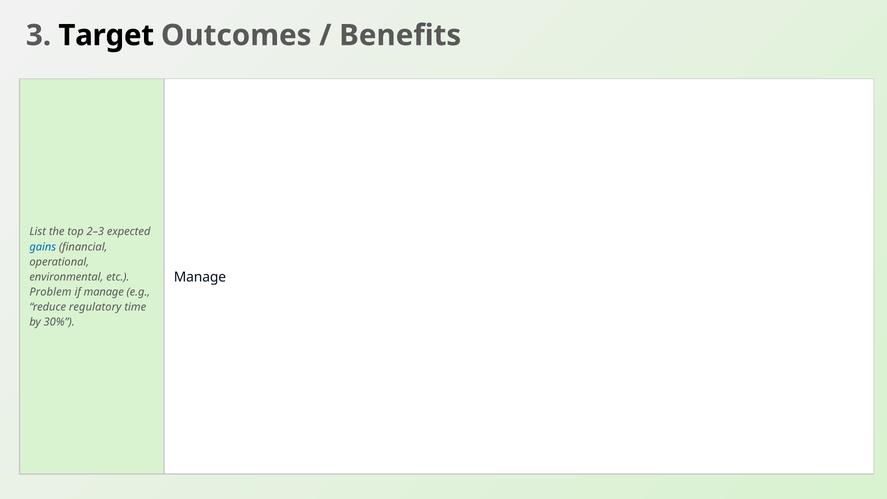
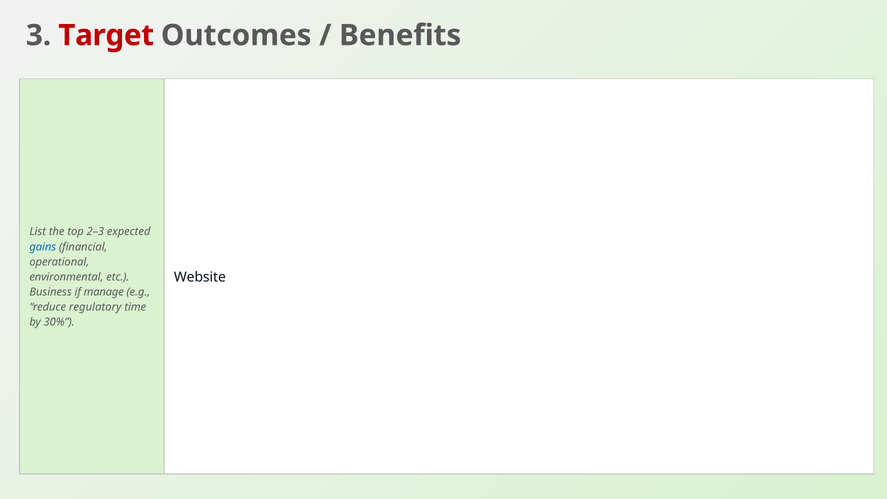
Target colour: black -> red
Manage at (200, 277): Manage -> Website
Problem: Problem -> Business
